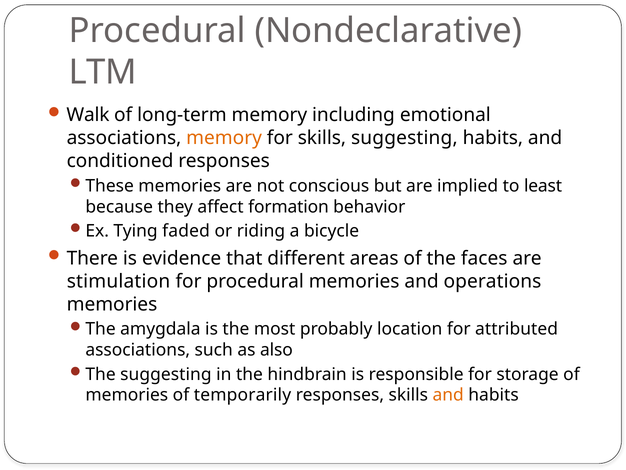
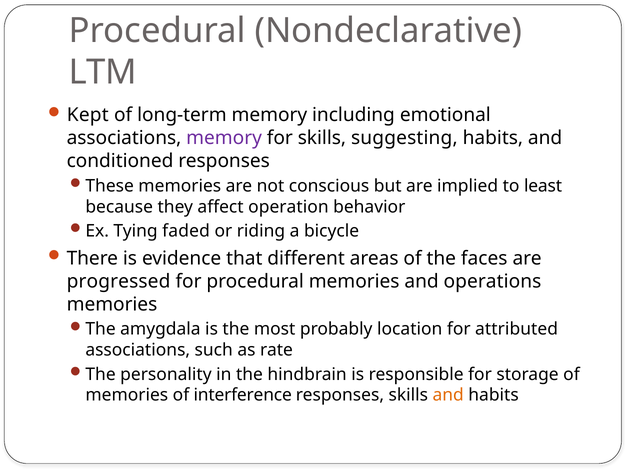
Walk: Walk -> Kept
memory at (224, 138) colour: orange -> purple
formation: formation -> operation
stimulation: stimulation -> progressed
also: also -> rate
The suggesting: suggesting -> personality
temporarily: temporarily -> interference
